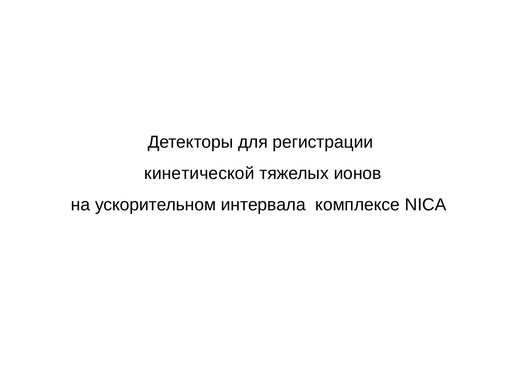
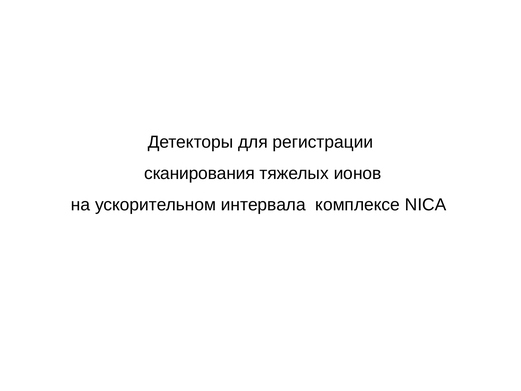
кинетической: кинетической -> сканирования
